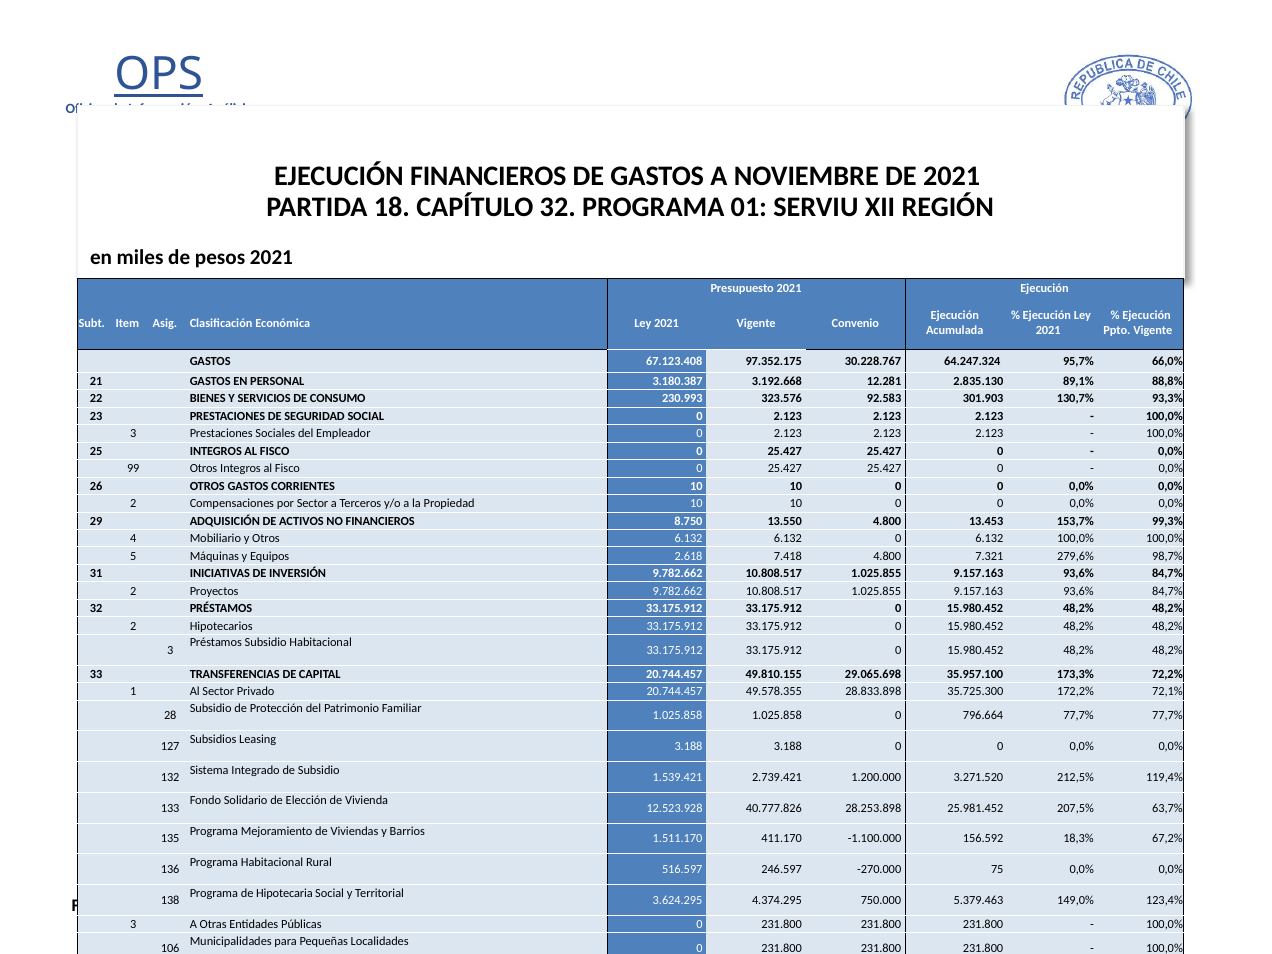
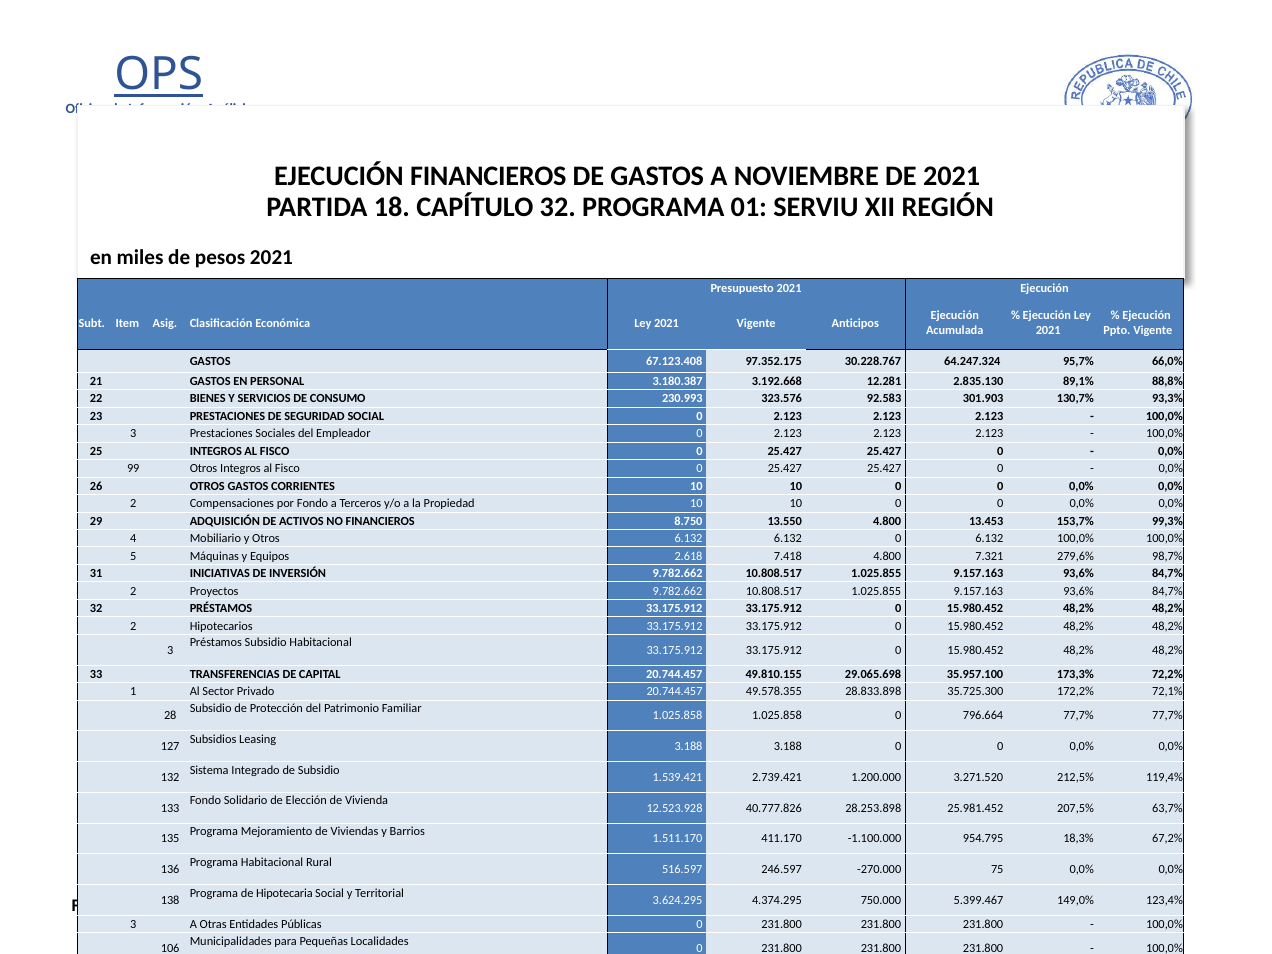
Convenio: Convenio -> Anticipos
por Sector: Sector -> Fondo
156.592: 156.592 -> 954.795
5.379.463: 5.379.463 -> 5.399.467
